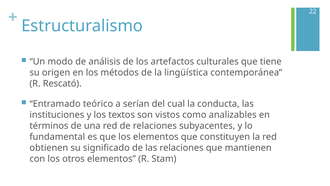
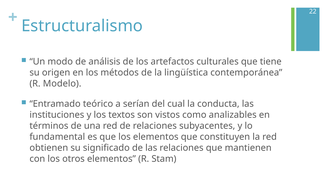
Rescató: Rescató -> Modelo
